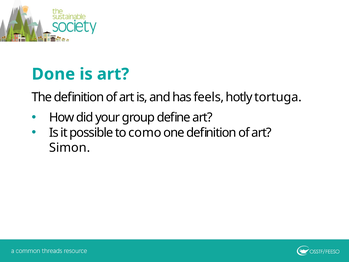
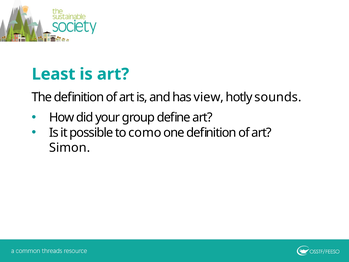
Done: Done -> Least
feels: feels -> view
tortuga: tortuga -> sounds
